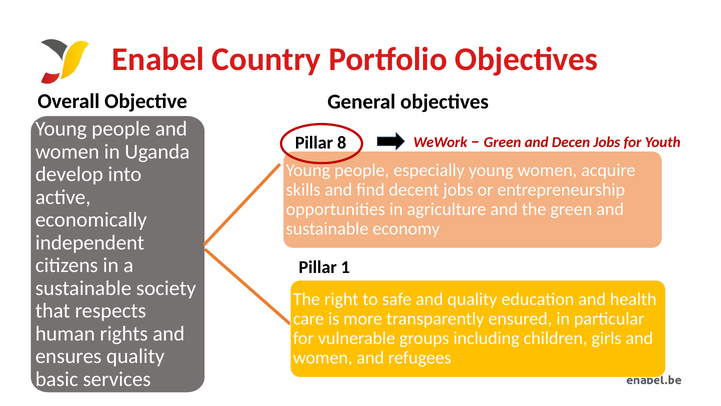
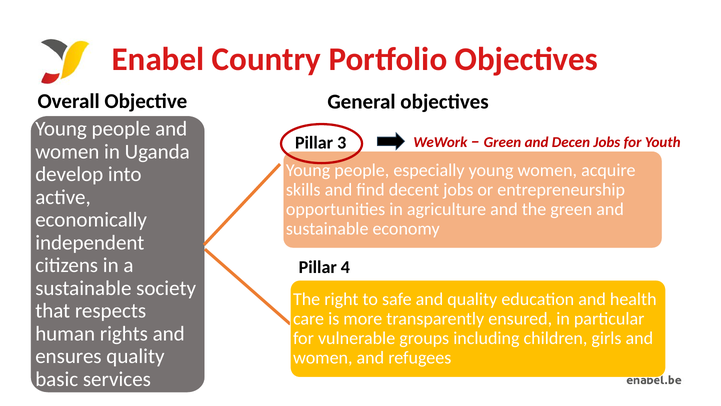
8: 8 -> 3
1: 1 -> 4
